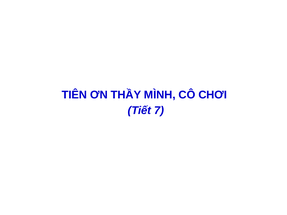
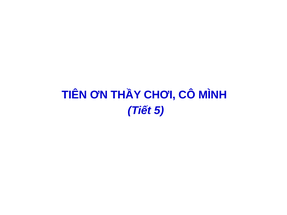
MÌNH: MÌNH -> CHƠI
CHƠI: CHƠI -> MÌNH
7: 7 -> 5
